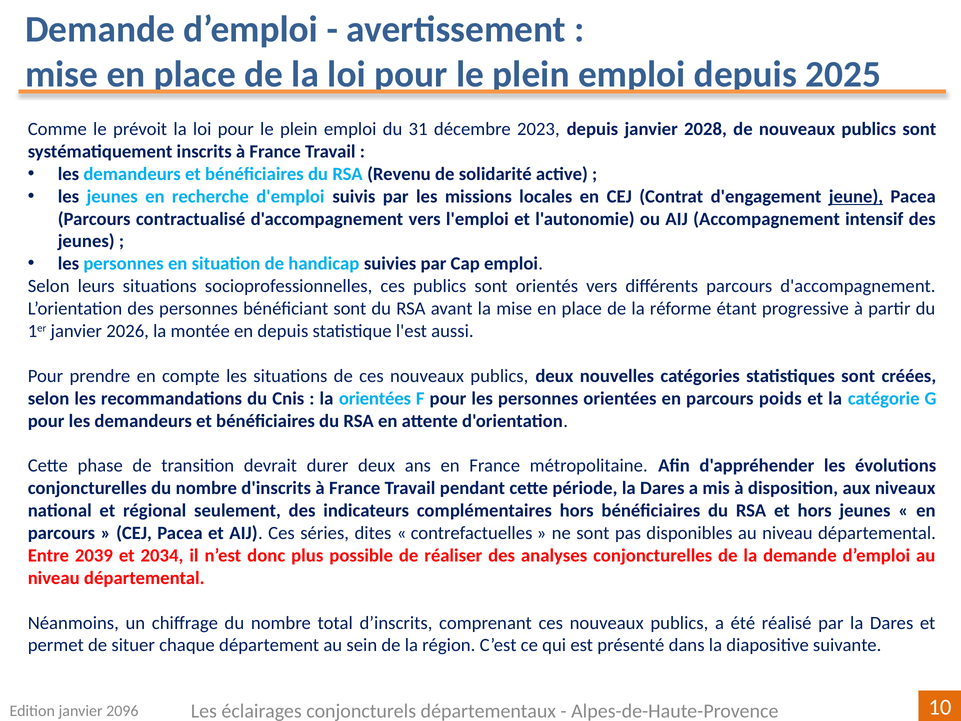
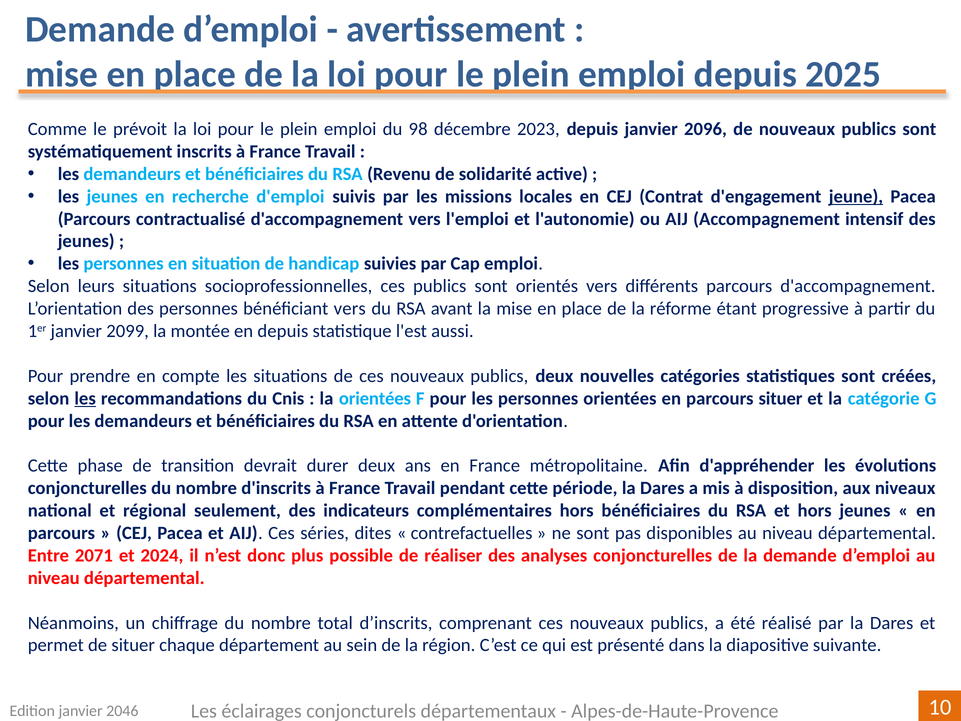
31: 31 -> 98
2028: 2028 -> 2096
bénéficiant sont: sont -> vers
2026: 2026 -> 2099
les at (85, 398) underline: none -> present
parcours poids: poids -> situer
2039: 2039 -> 2071
2034: 2034 -> 2024
2096: 2096 -> 2046
